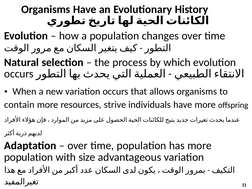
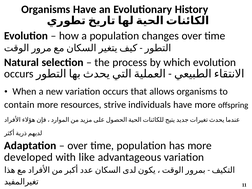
population at (29, 157): population -> developed
size: size -> like
